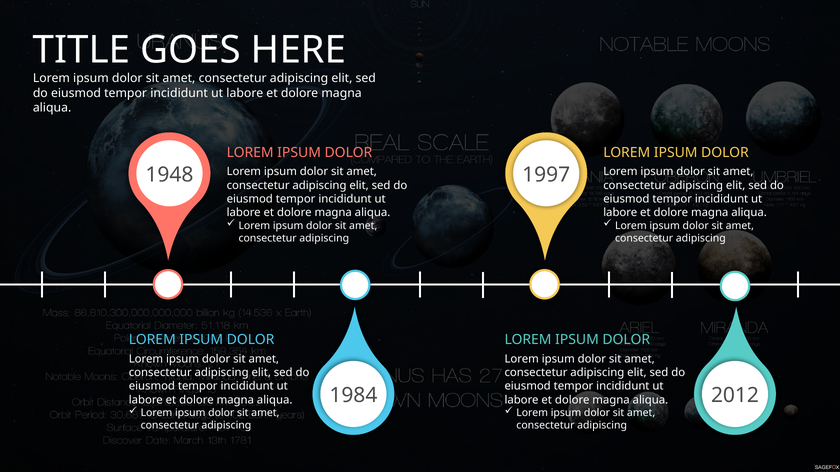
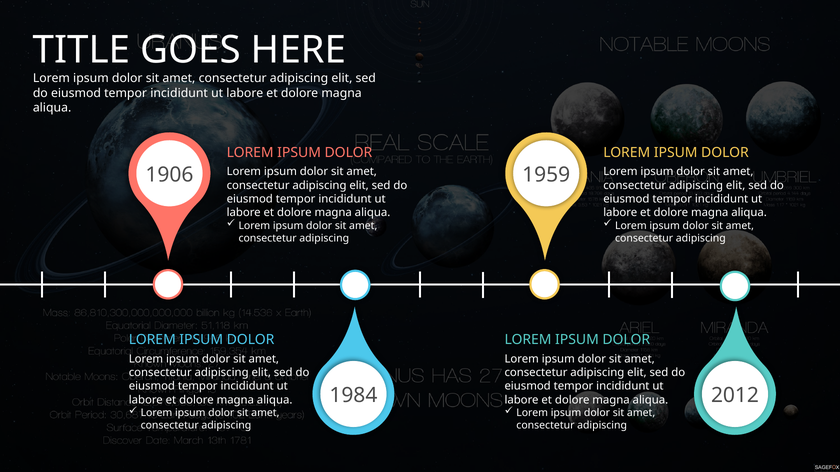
1948: 1948 -> 1906
1997: 1997 -> 1959
